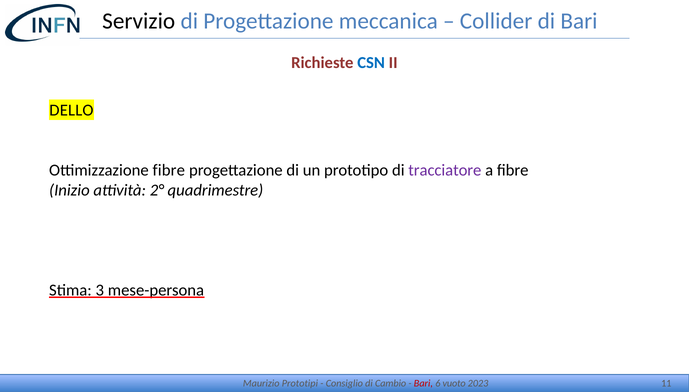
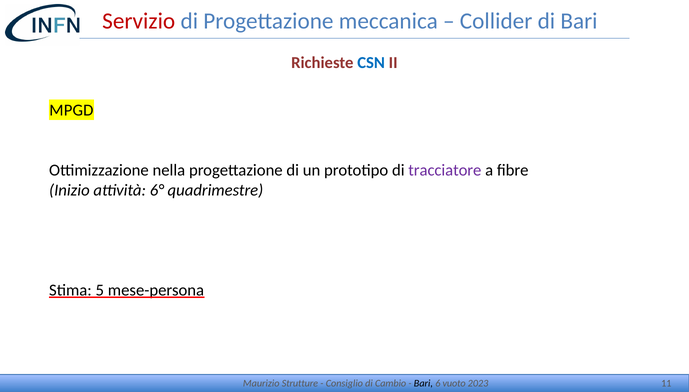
Servizio colour: black -> red
DELLO: DELLO -> MPGD
Ottimizzazione fibre: fibre -> nella
2°: 2° -> 6°
3: 3 -> 5
Prototipi: Prototipi -> Strutture
Bari at (423, 383) colour: red -> black
